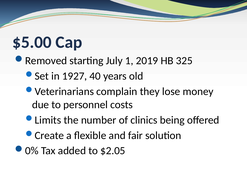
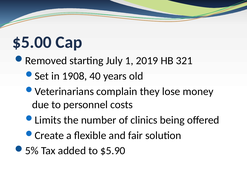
325: 325 -> 321
1927: 1927 -> 1908
0%: 0% -> 5%
$2.05: $2.05 -> $5.90
